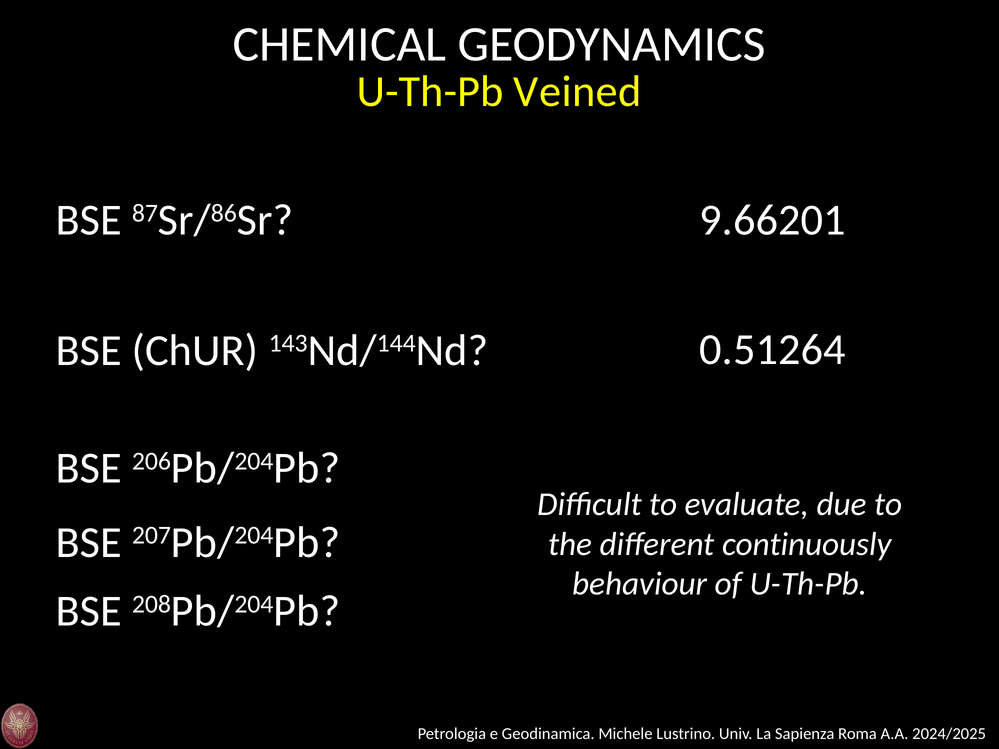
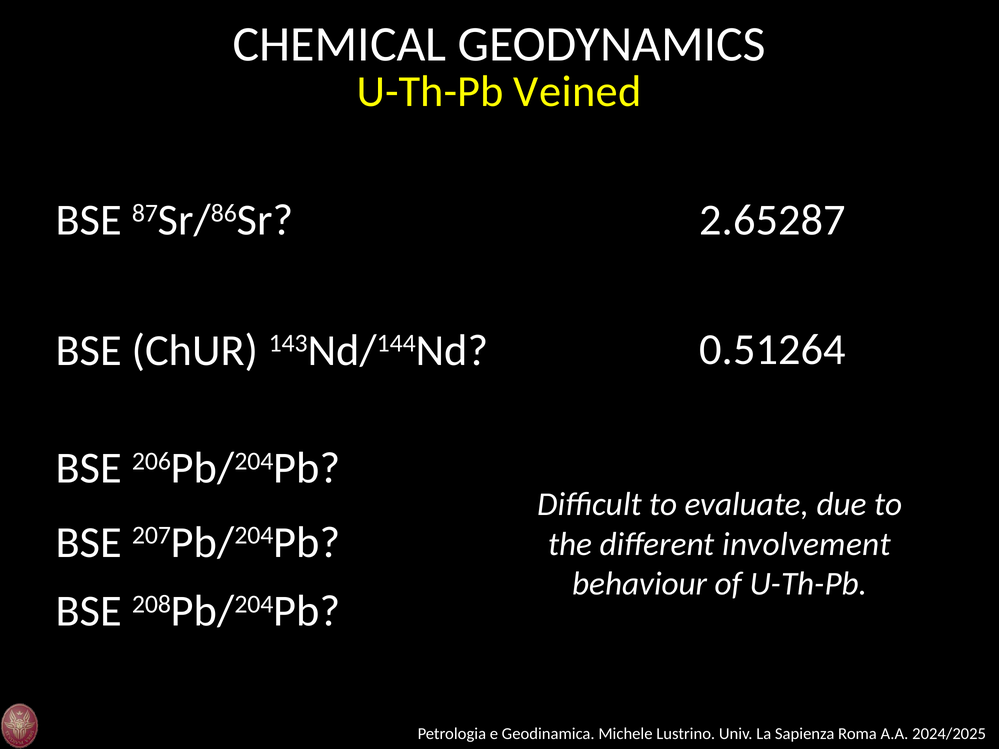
9.66201: 9.66201 -> 2.65287
continuously: continuously -> involvement
